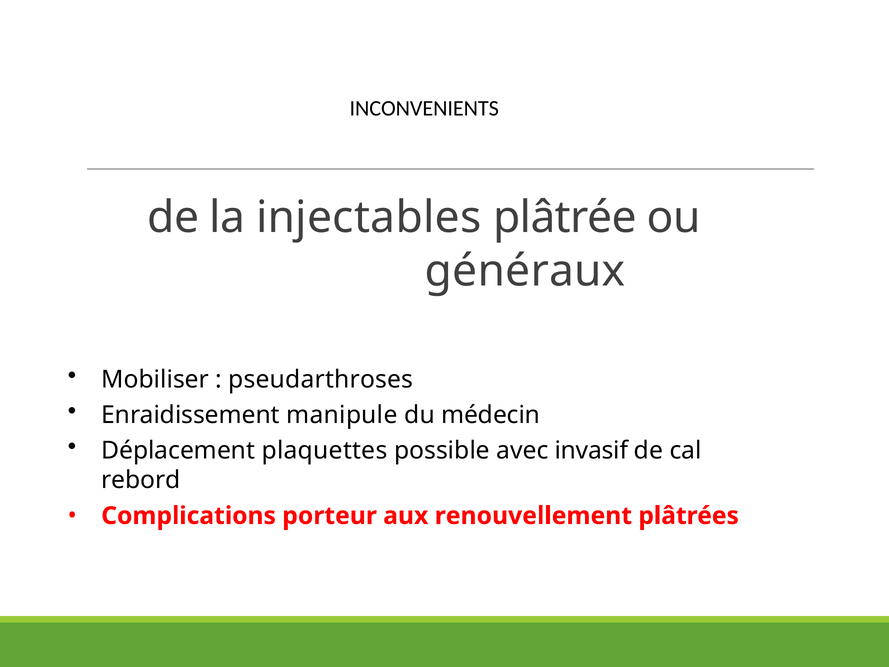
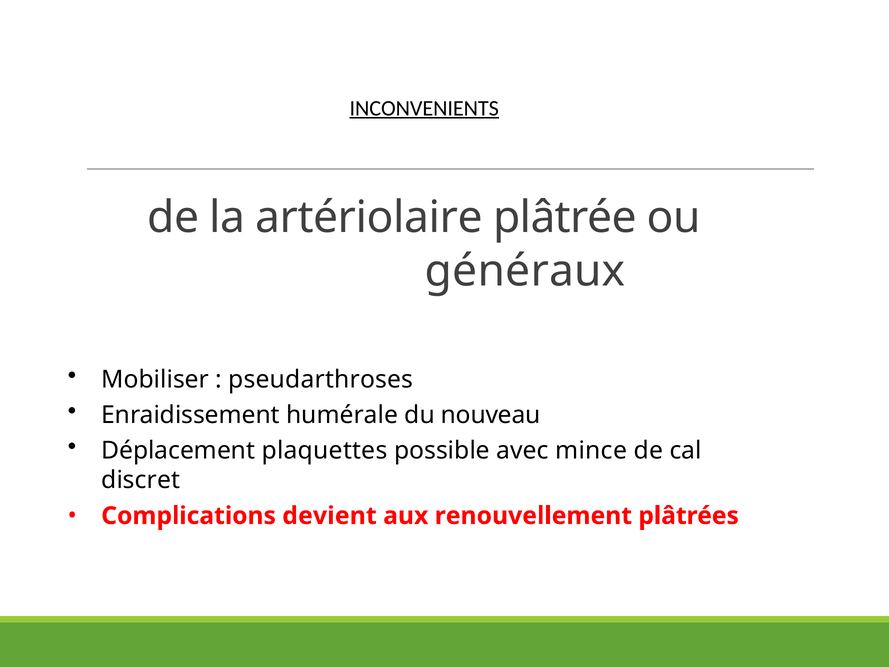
INCONVENIENTS underline: none -> present
injectables: injectables -> artériolaire
manipule: manipule -> humérale
médecin: médecin -> nouveau
invasif: invasif -> mince
rebord: rebord -> discret
porteur: porteur -> devient
